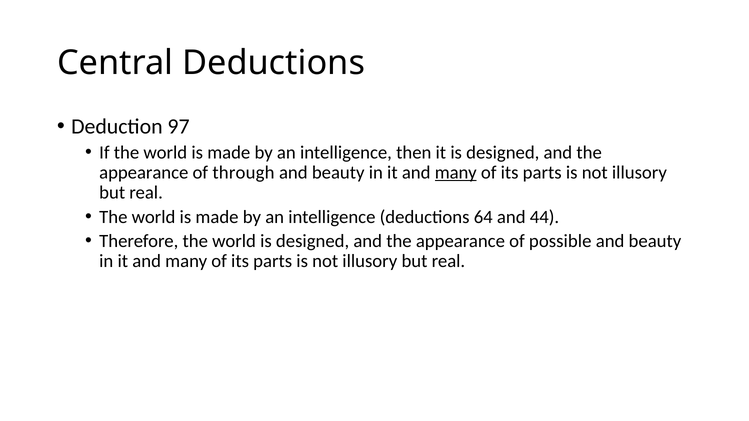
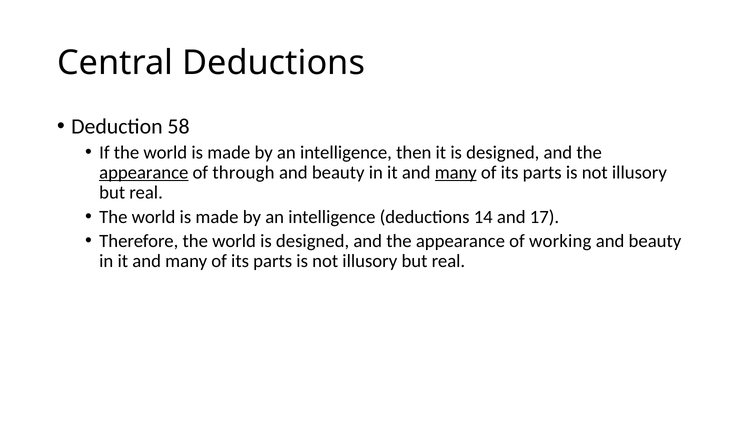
97: 97 -> 58
appearance at (144, 173) underline: none -> present
64: 64 -> 14
44: 44 -> 17
possible: possible -> working
